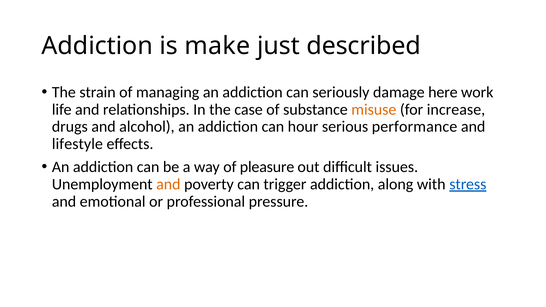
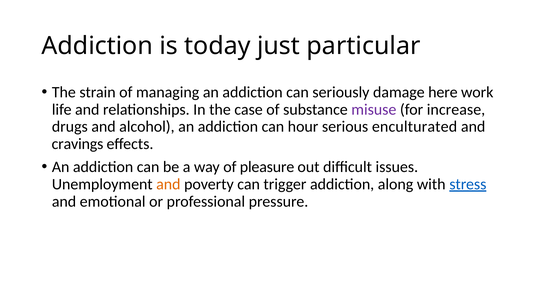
make: make -> today
described: described -> particular
misuse colour: orange -> purple
performance: performance -> enculturated
lifestyle: lifestyle -> cravings
